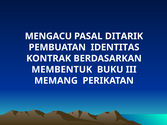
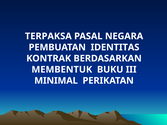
MENGACU: MENGACU -> TERPAKSA
DITARIK: DITARIK -> NEGARA
MEMANG: MEMANG -> MINIMAL
